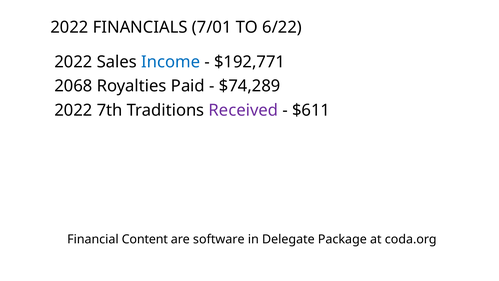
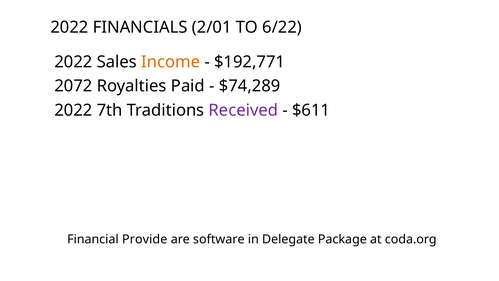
7/01: 7/01 -> 2/01
Income colour: blue -> orange
2068: 2068 -> 2072
Content: Content -> Provide
